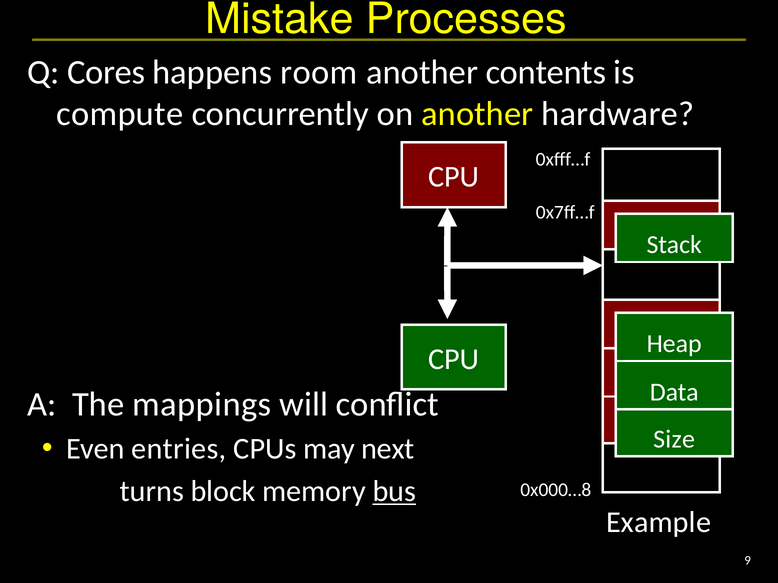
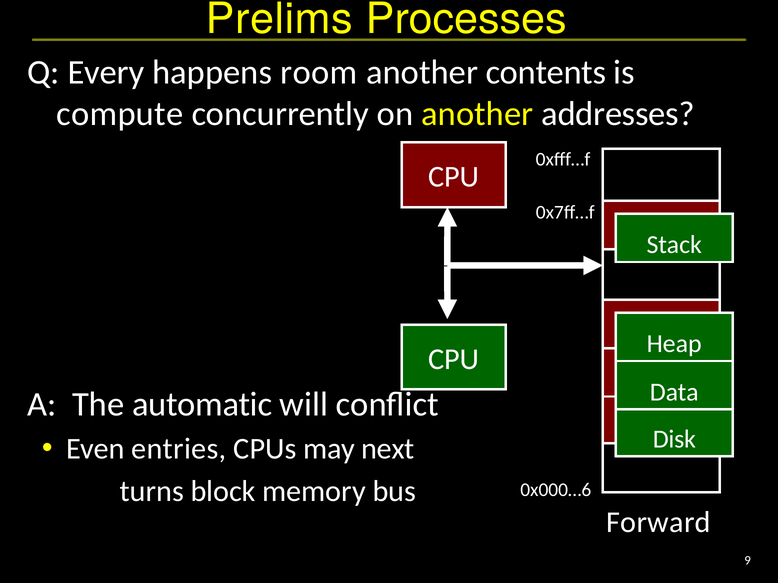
Mistake: Mistake -> Prelims
Cores: Cores -> Every
hardware: hardware -> addresses
mappings: mappings -> automatic
Size: Size -> Disk
bus underline: present -> none
0x000…8: 0x000…8 -> 0x000…6
Example: Example -> Forward
